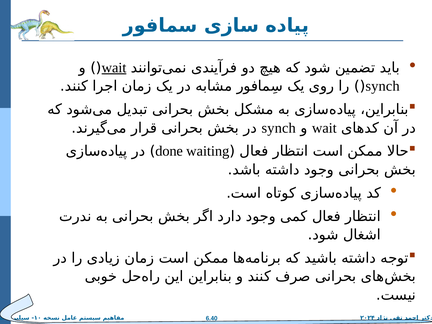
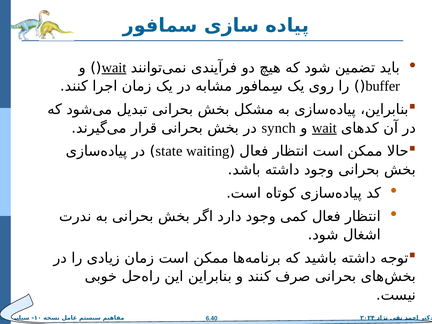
synch at (383, 86): synch -> buffer
wait at (324, 128) underline: none -> present
done: done -> state
